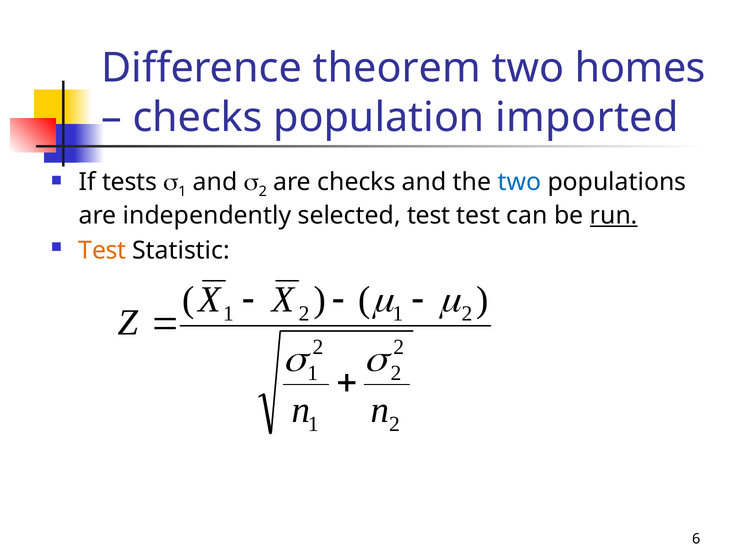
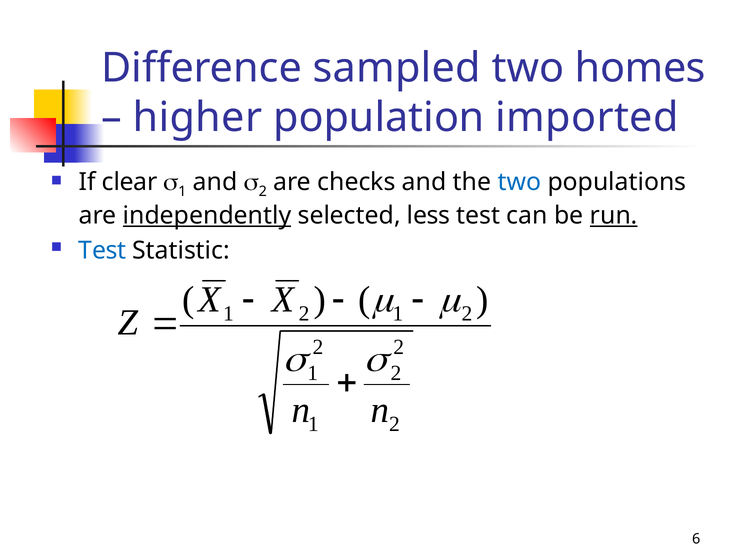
theorem: theorem -> sampled
checks at (198, 118): checks -> higher
tests: tests -> clear
independently underline: none -> present
selected test: test -> less
Test at (102, 250) colour: orange -> blue
